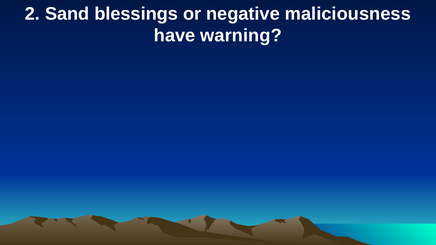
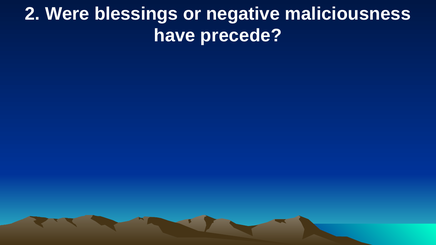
Sand: Sand -> Were
warning: warning -> precede
